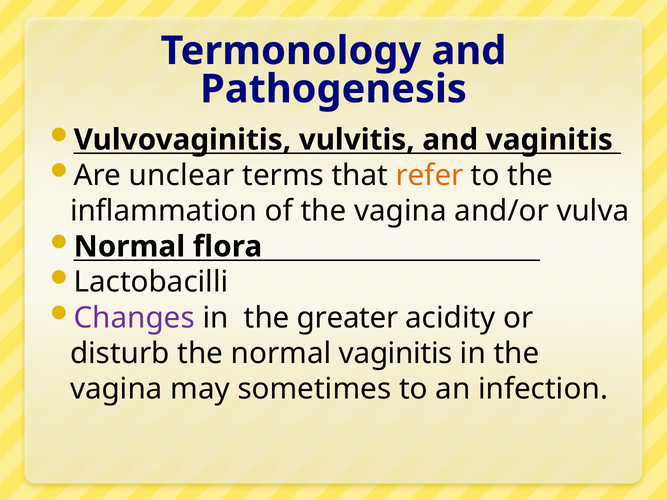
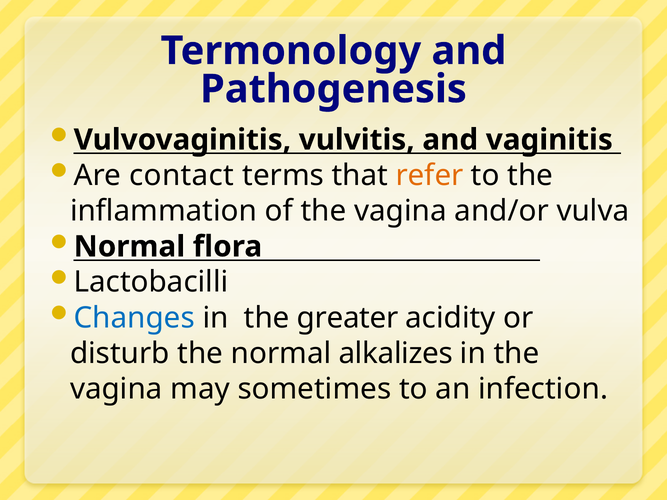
unclear: unclear -> contact
Changes colour: purple -> blue
normal vaginitis: vaginitis -> alkalizes
